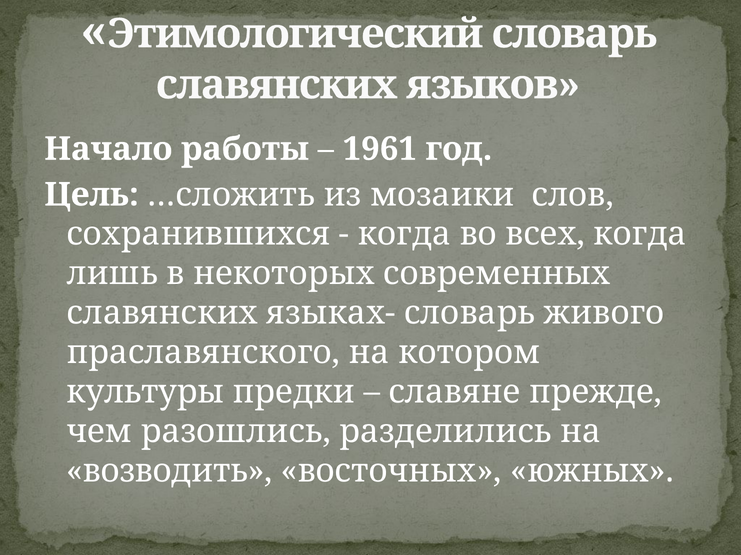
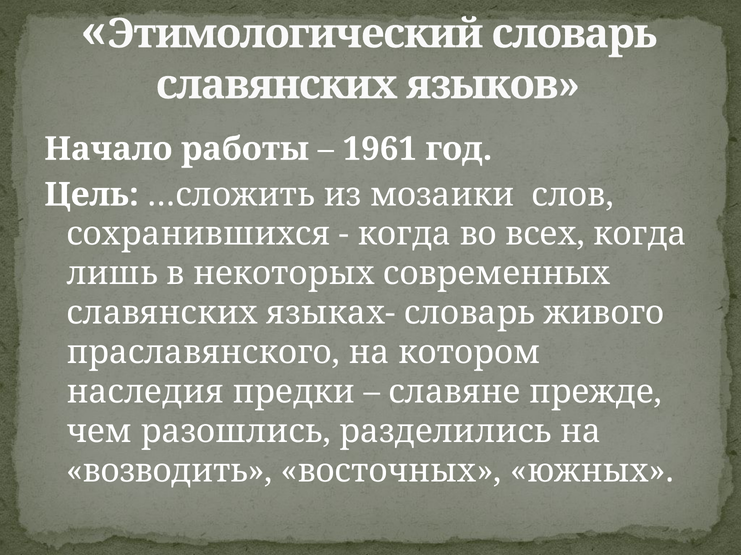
культуры: культуры -> наследия
